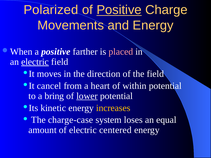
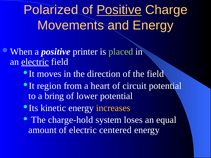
farther: farther -> printer
placed colour: pink -> light green
cancel: cancel -> region
within: within -> circuit
lower underline: present -> none
charge-case: charge-case -> charge-hold
